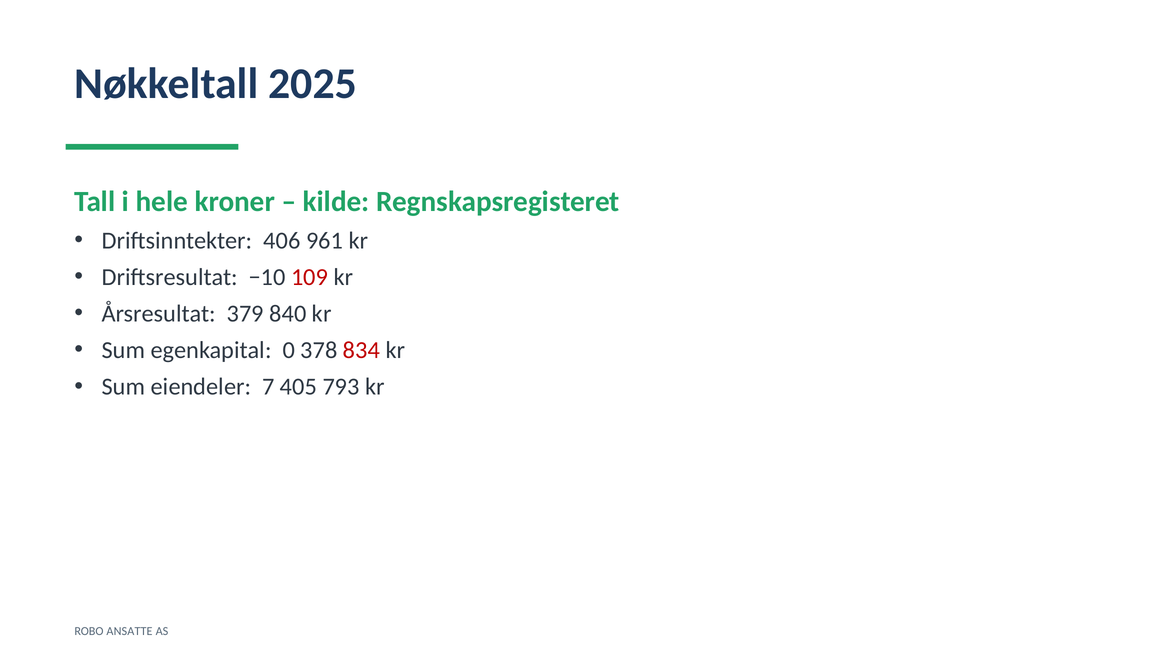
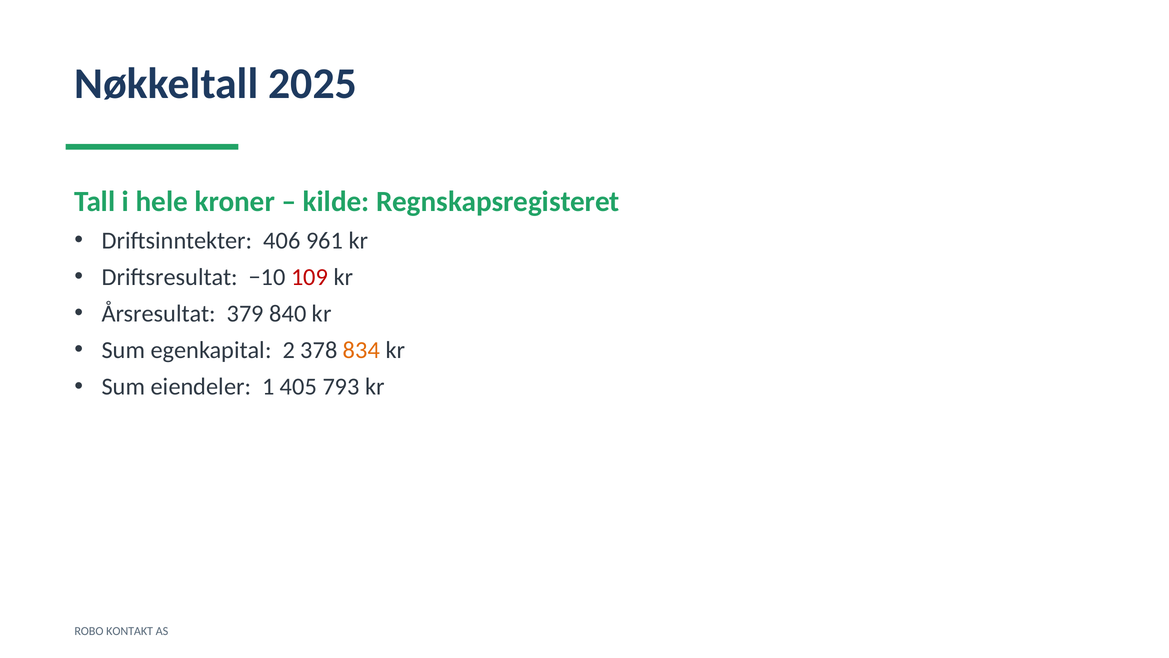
0: 0 -> 2
834 colour: red -> orange
7: 7 -> 1
ANSATTE: ANSATTE -> KONTAKT
